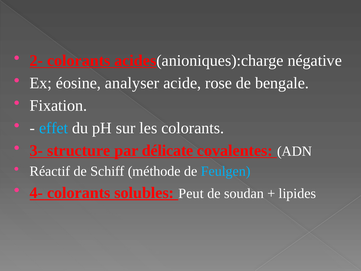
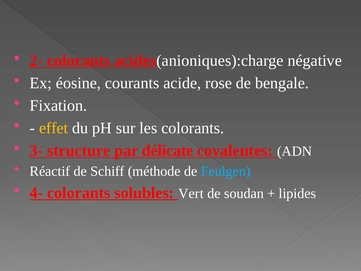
analyser: analyser -> courants
effet colour: light blue -> yellow
Peut: Peut -> Vert
